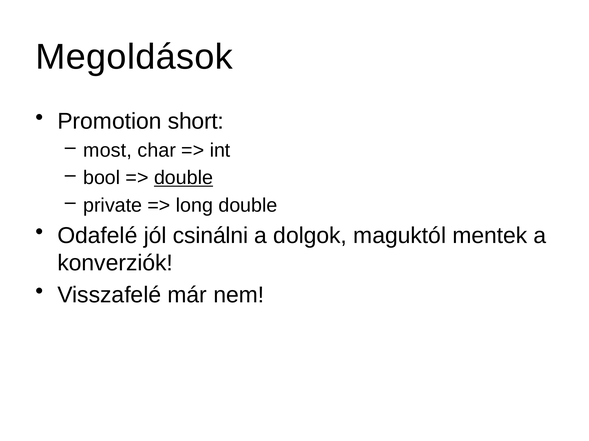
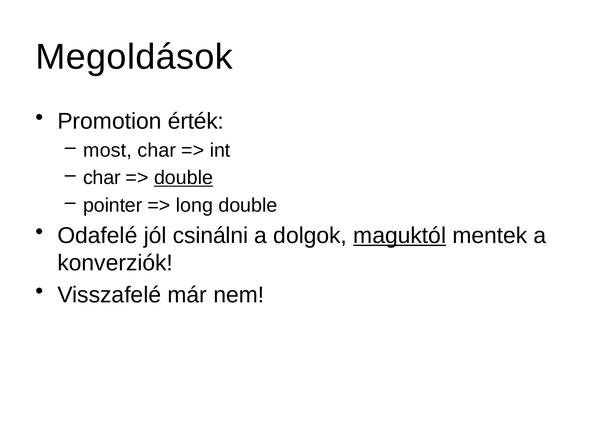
short: short -> érték
bool at (102, 178): bool -> char
private: private -> pointer
maguktól underline: none -> present
